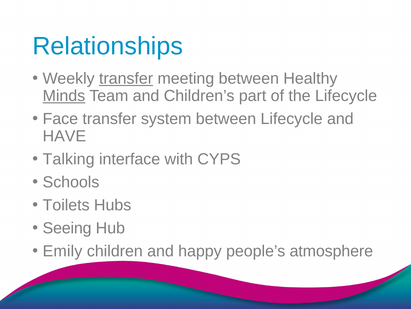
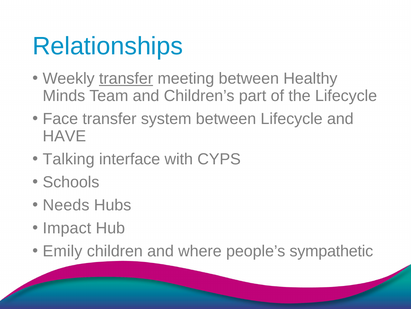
Minds underline: present -> none
Toilets: Toilets -> Needs
Seeing: Seeing -> Impact
happy: happy -> where
atmosphere: atmosphere -> sympathetic
